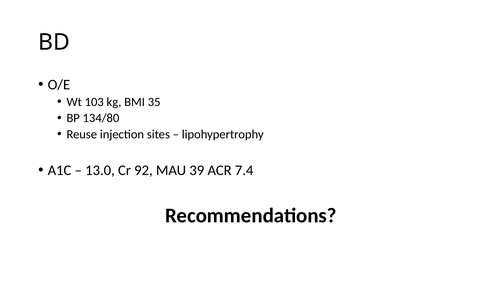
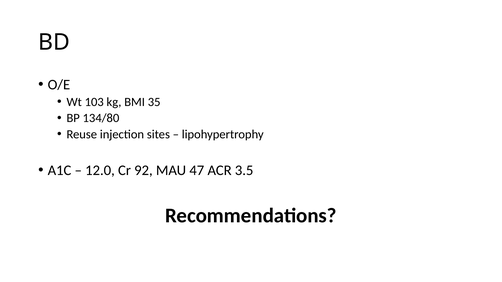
13.0: 13.0 -> 12.0
39: 39 -> 47
7.4: 7.4 -> 3.5
